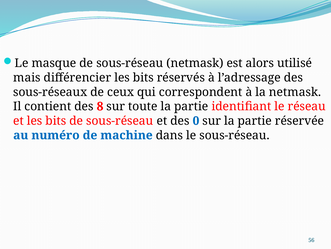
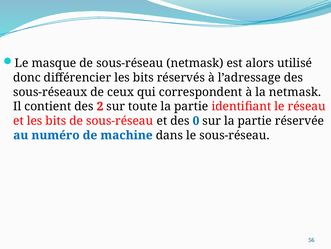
mais: mais -> donc
8: 8 -> 2
